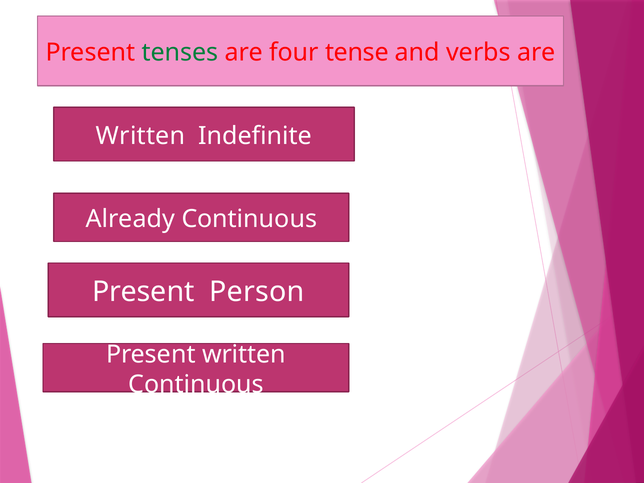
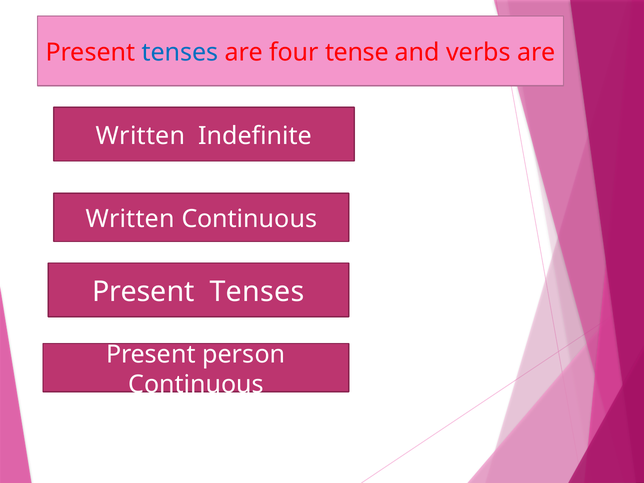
tenses at (180, 53) colour: green -> blue
Already at (130, 219): Already -> Written
Person at (257, 292): Person -> Tenses
Present written: written -> person
